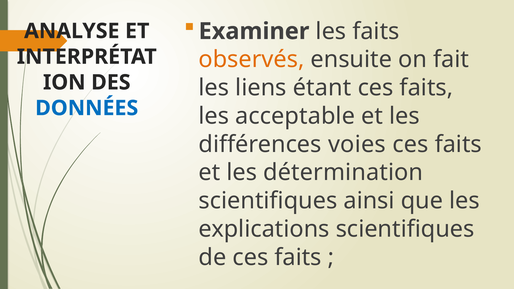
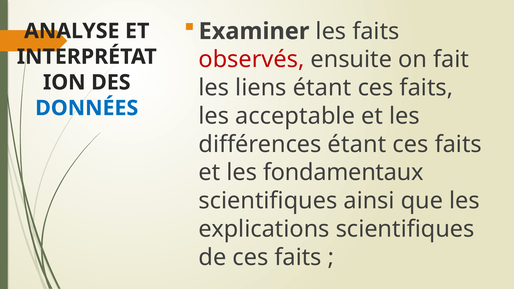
observés colour: orange -> red
différences voies: voies -> étant
détermination: détermination -> fondamentaux
